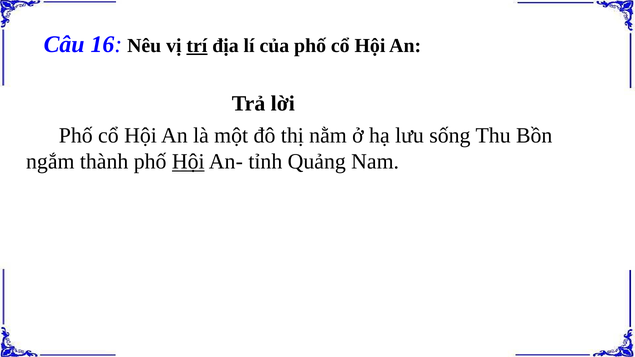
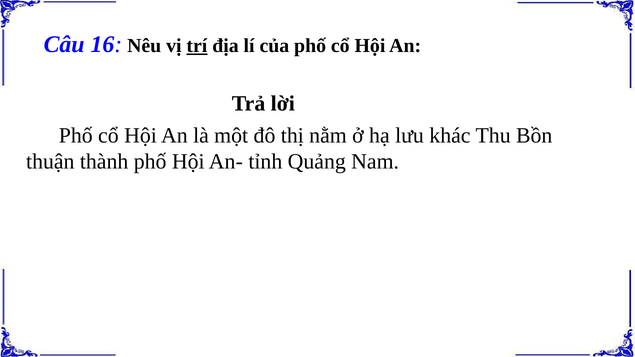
sống: sống -> khác
ngắm: ngắm -> thuận
Hội at (188, 161) underline: present -> none
